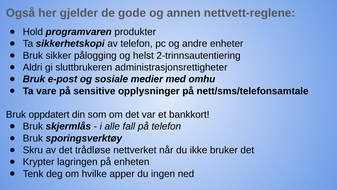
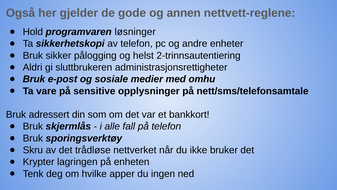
produkter: produkter -> løsninger
oppdatert: oppdatert -> adressert
